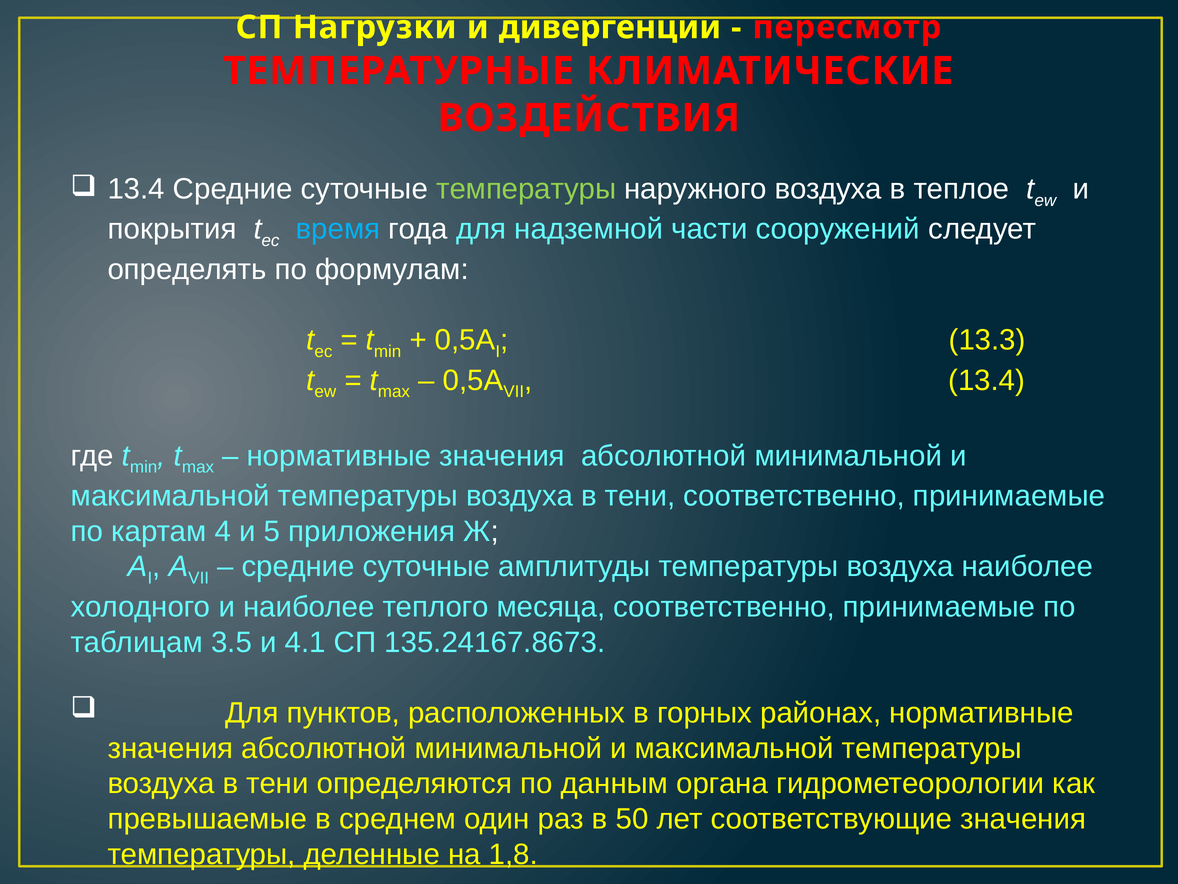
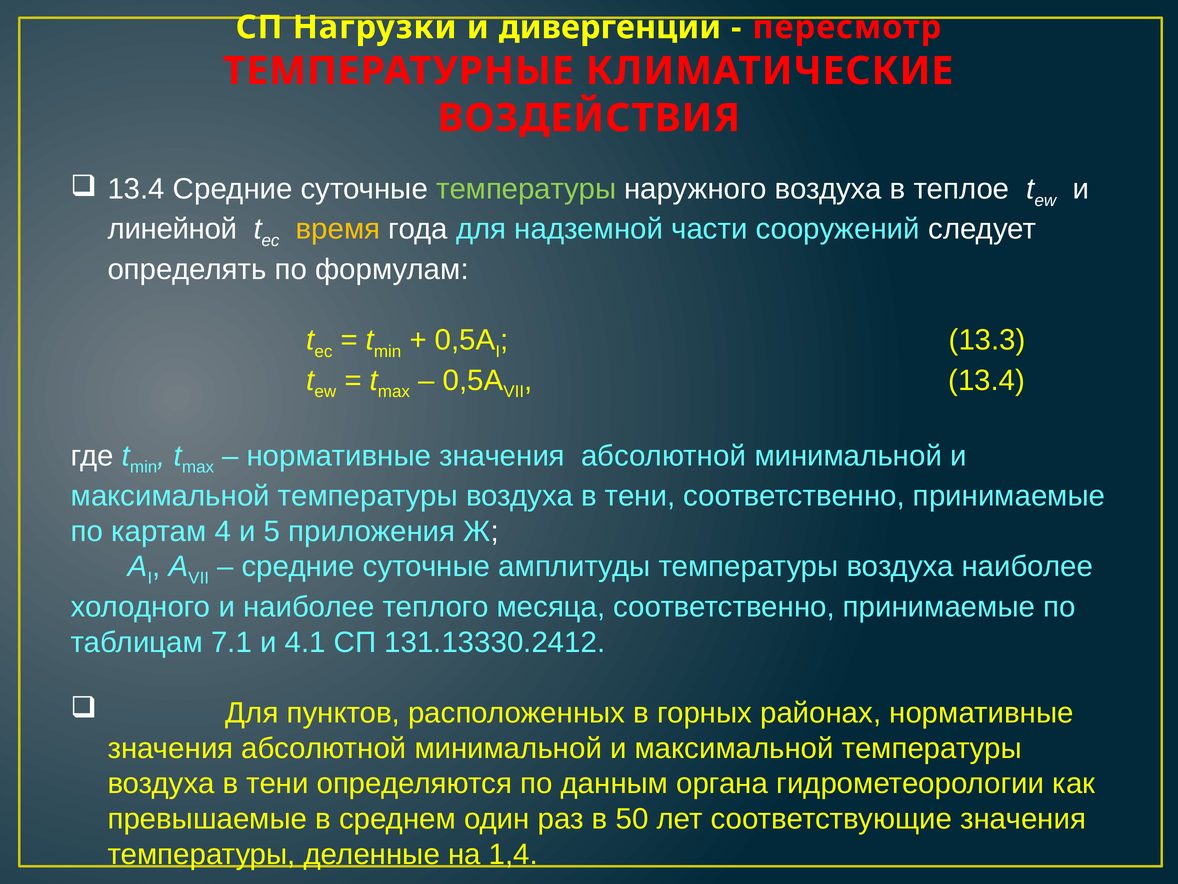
покрытия: покрытия -> линейной
время colour: light blue -> yellow
3.5: 3.5 -> 7.1
135.24167.8673: 135.24167.8673 -> 131.13330.2412
1,8: 1,8 -> 1,4
